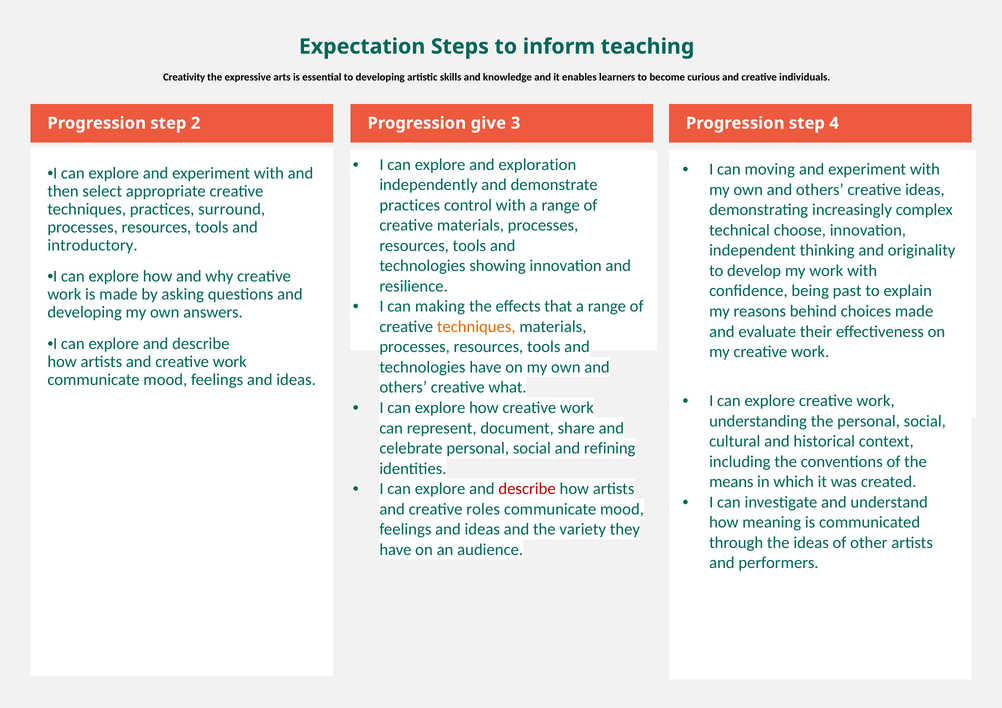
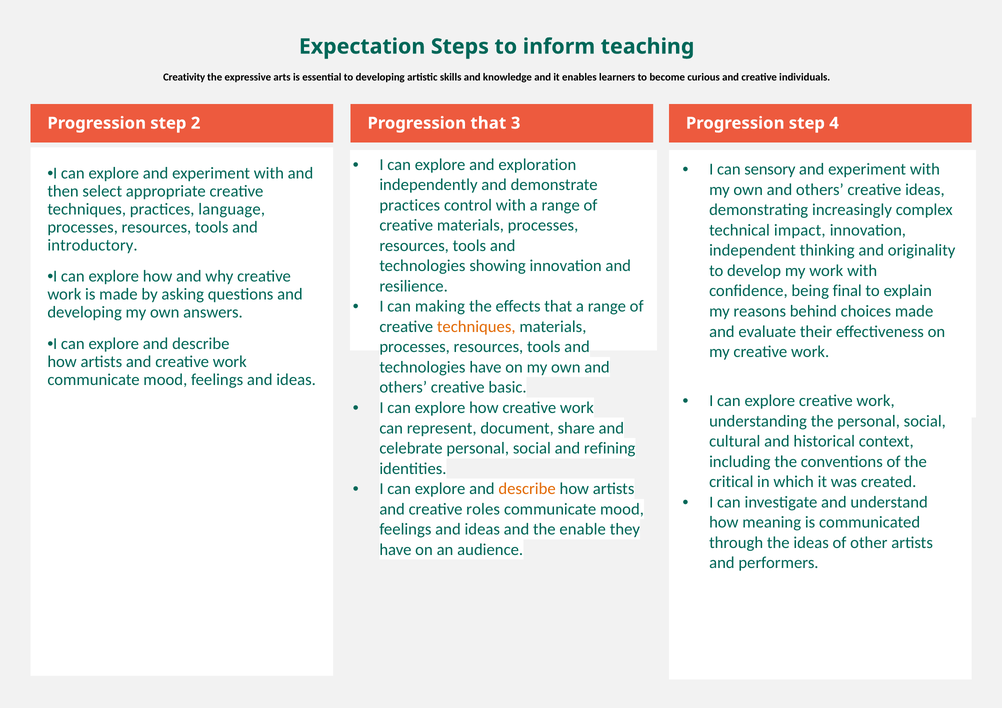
Progression give: give -> that
moving: moving -> sensory
surround: surround -> language
choose: choose -> impact
past: past -> final
what: what -> basic
means: means -> critical
describe at (527, 489) colour: red -> orange
variety: variety -> enable
